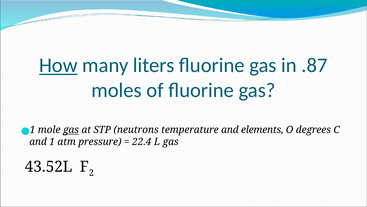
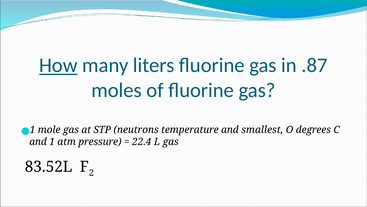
gas at (71, 130) underline: present -> none
elements: elements -> smallest
43.52L: 43.52L -> 83.52L
